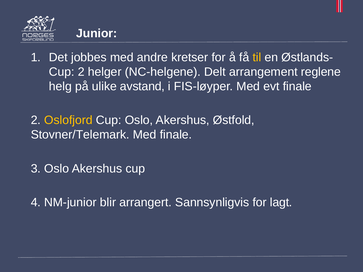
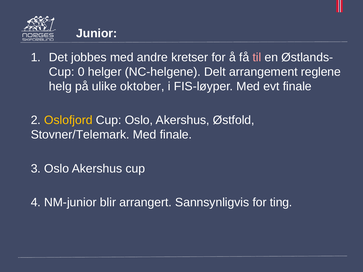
til colour: yellow -> pink
Cup 2: 2 -> 0
avstand: avstand -> oktober
lagt: lagt -> ting
